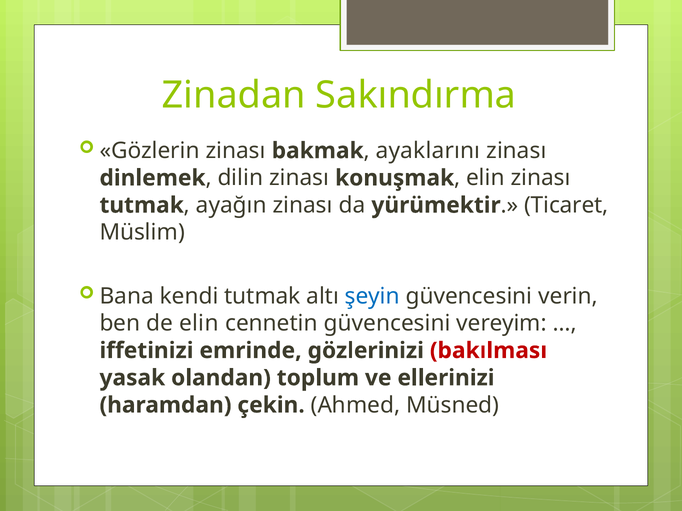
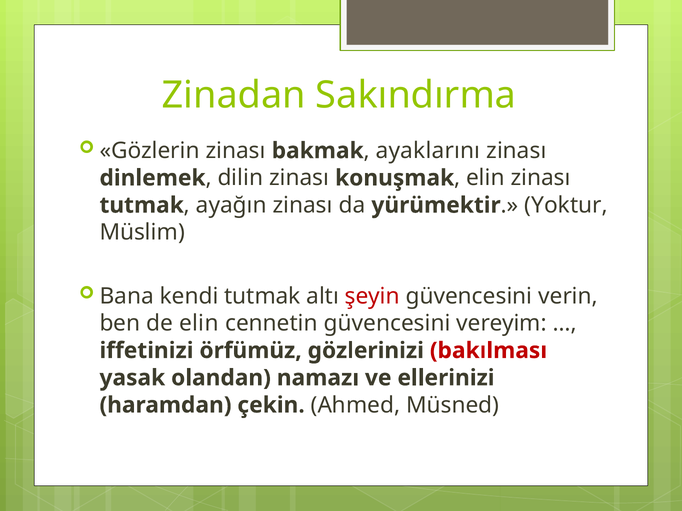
Ticaret: Ticaret -> Yoktur
şeyin colour: blue -> red
emrinde: emrinde -> örfümüz
toplum: toplum -> namazı
